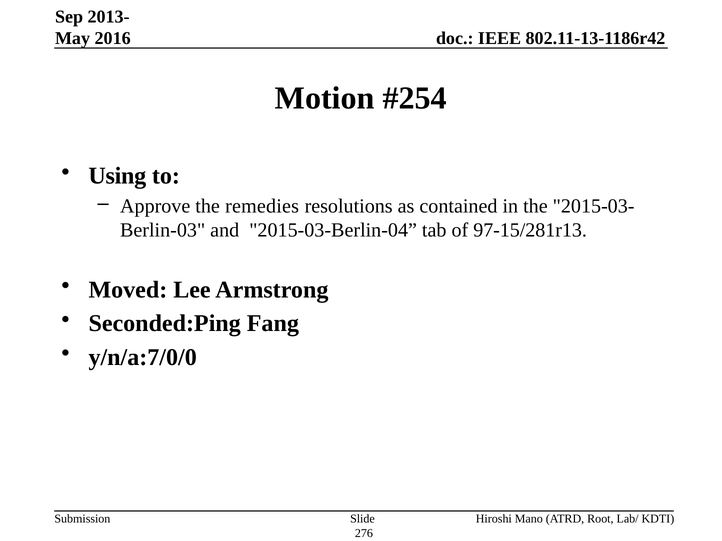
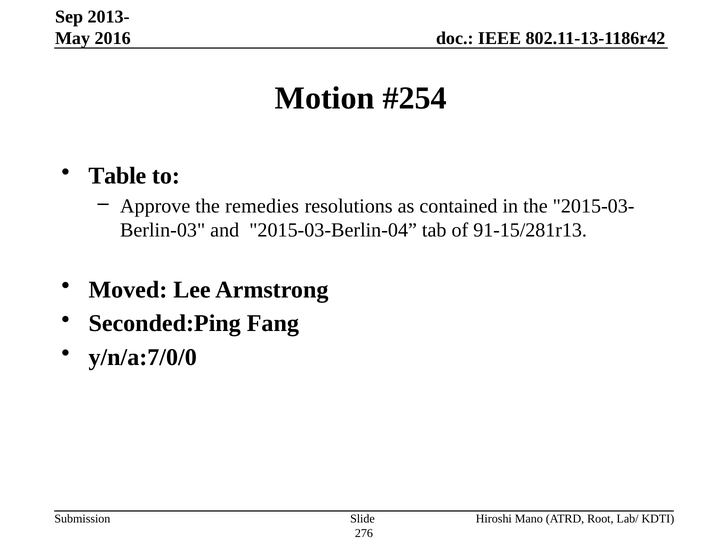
Using: Using -> Table
97-15/281r13: 97-15/281r13 -> 91-15/281r13
